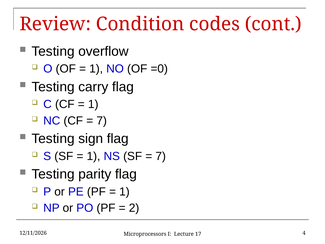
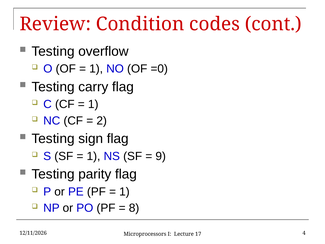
7 at (102, 121): 7 -> 2
7 at (161, 156): 7 -> 9
2: 2 -> 8
